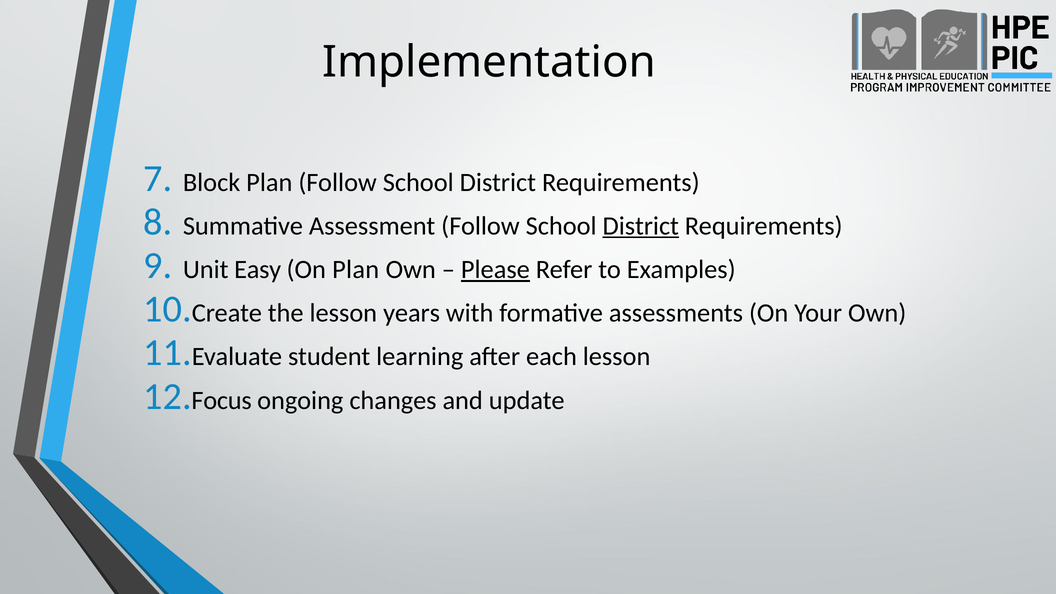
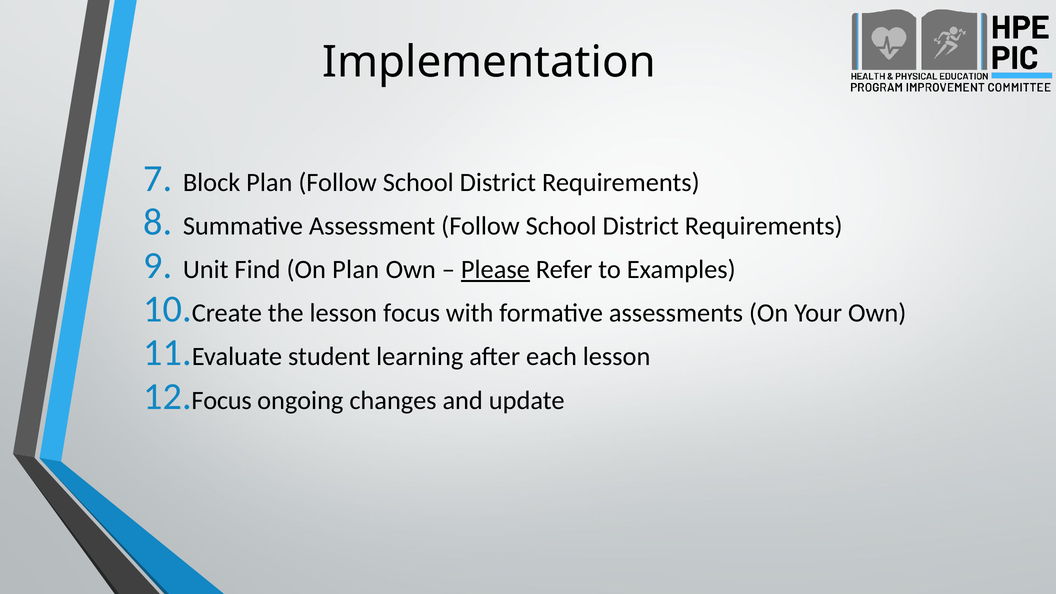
District at (641, 226) underline: present -> none
Easy: Easy -> Find
lesson years: years -> focus
